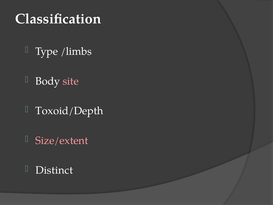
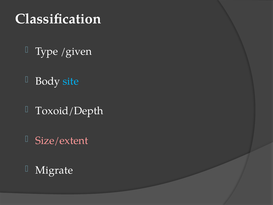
/limbs: /limbs -> /given
site colour: pink -> light blue
Distinct: Distinct -> Migrate
